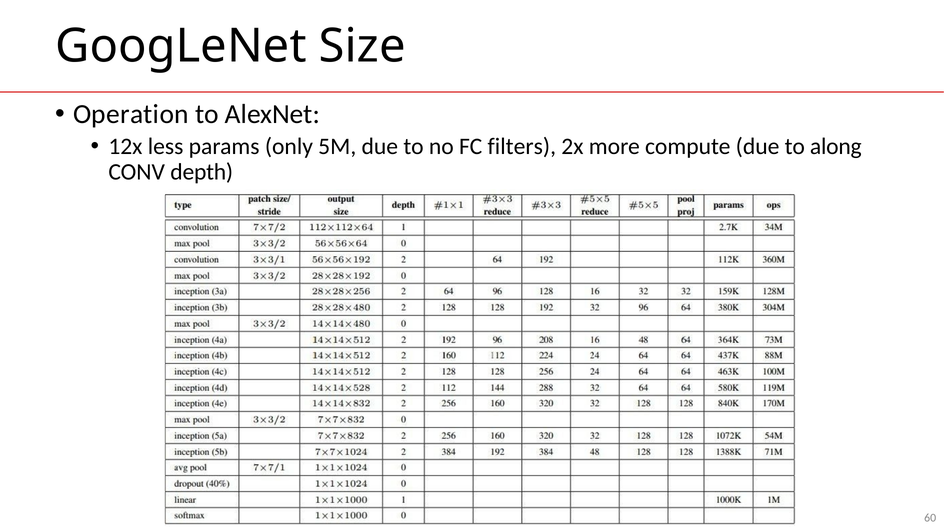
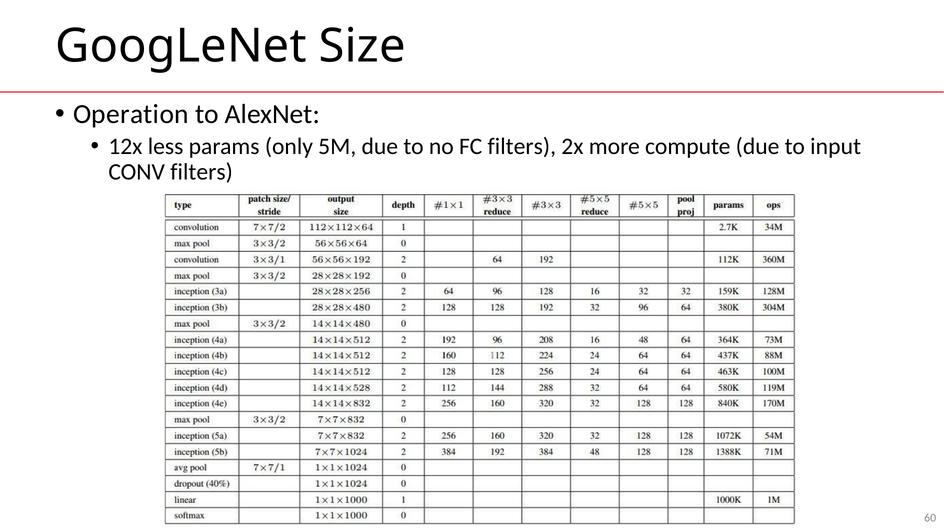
along: along -> input
CONV depth: depth -> filters
